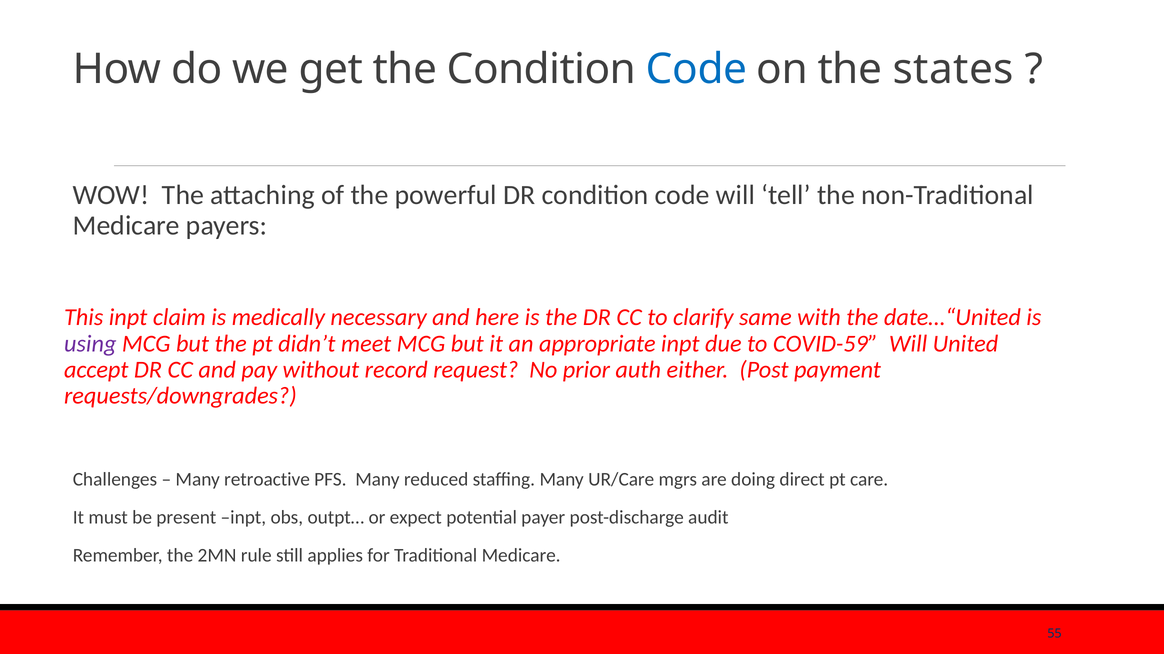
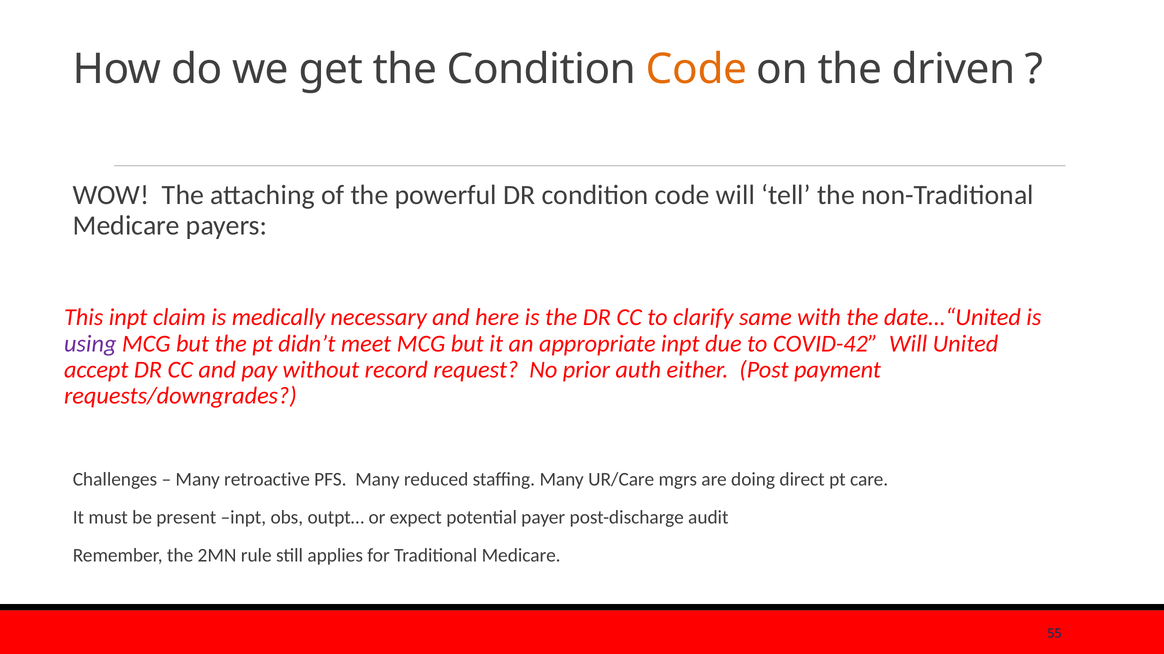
Code at (697, 69) colour: blue -> orange
states: states -> driven
COVID-59: COVID-59 -> COVID-42
